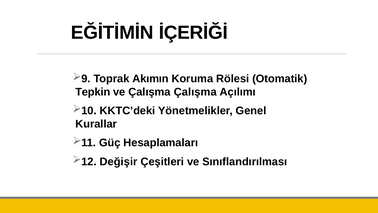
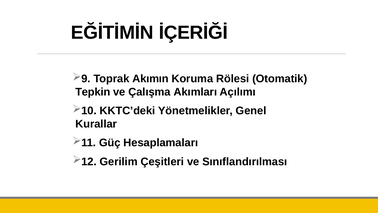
Çalışma Çalışma: Çalışma -> Akımları
Değişir: Değişir -> Gerilim
